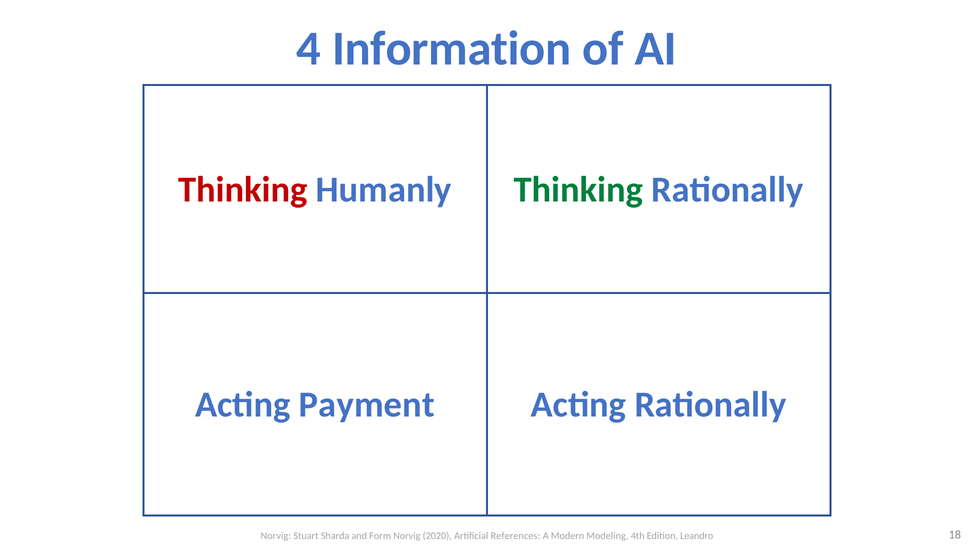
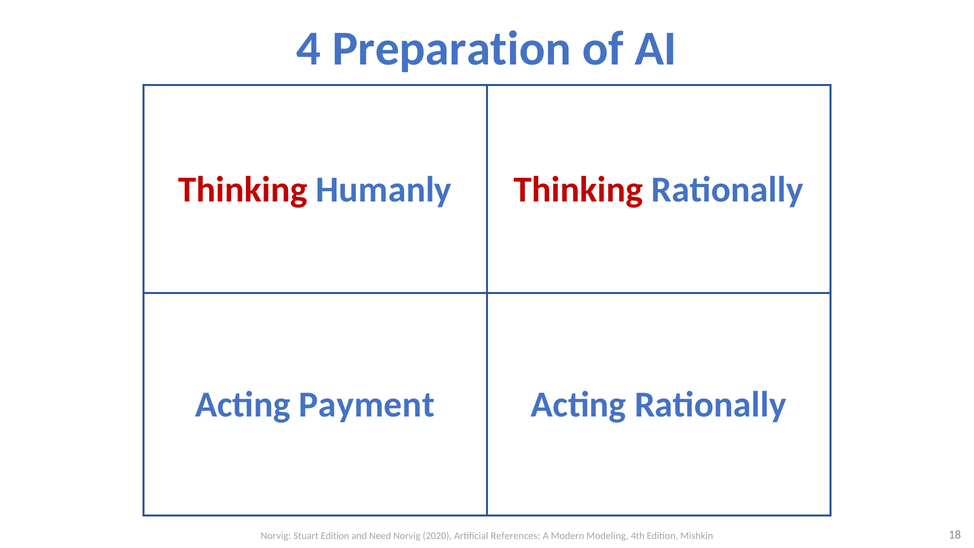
Information: Information -> Preparation
Thinking at (578, 189) colour: green -> red
Stuart Sharda: Sharda -> Edition
Form: Form -> Need
Leandro: Leandro -> Mishkin
